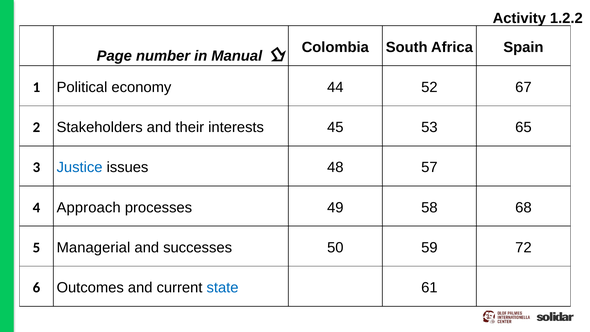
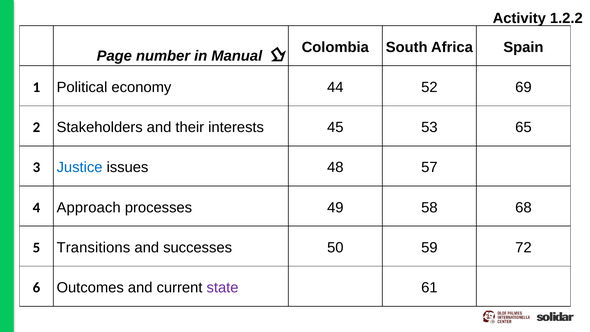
67: 67 -> 69
Managerial: Managerial -> Transitions
state colour: blue -> purple
